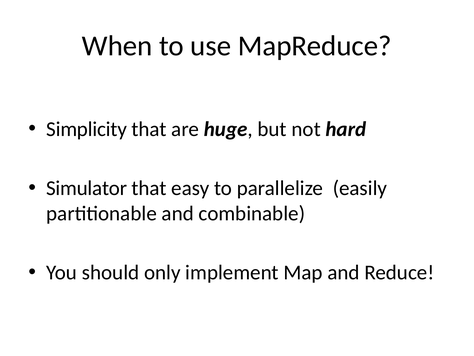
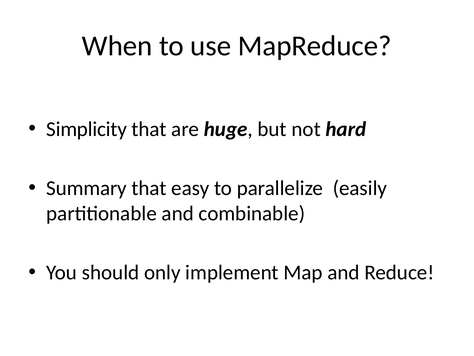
Simulator: Simulator -> Summary
